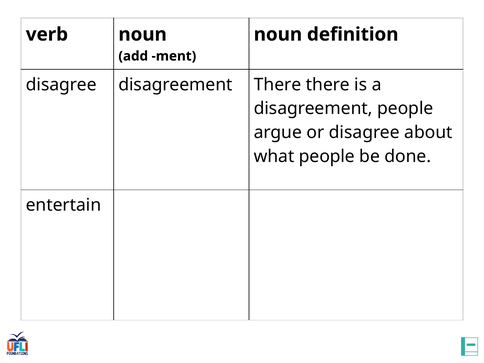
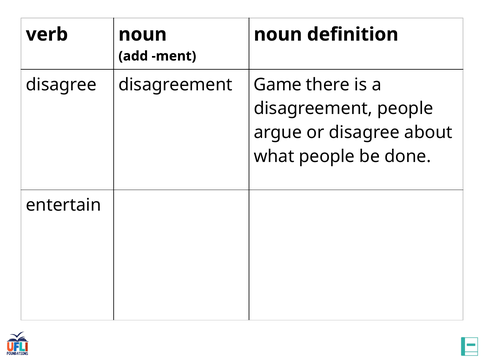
disagreement There: There -> Game
